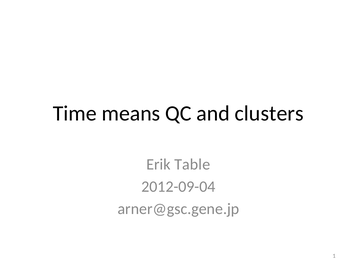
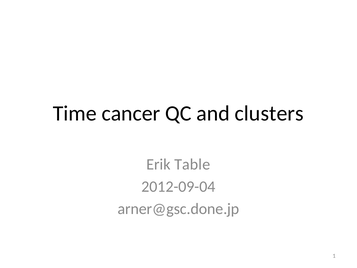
means: means -> cancer
arner@gsc.gene.jp: arner@gsc.gene.jp -> arner@gsc.done.jp
